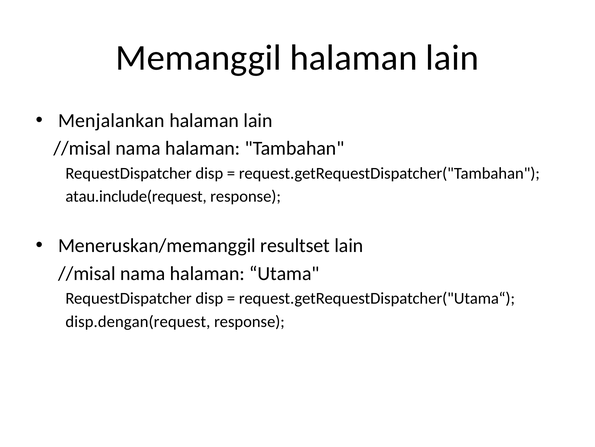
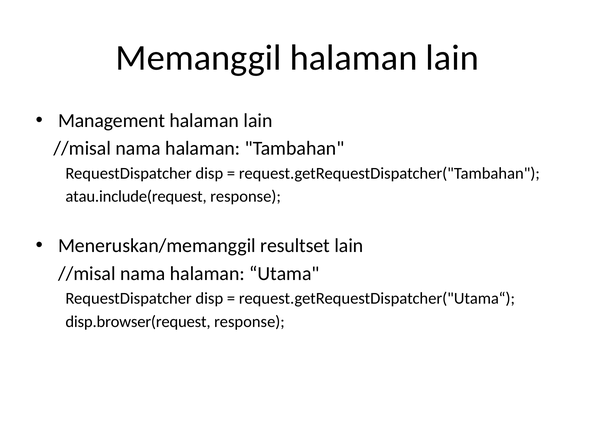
Menjalankan: Menjalankan -> Management
disp.dengan(request: disp.dengan(request -> disp.browser(request
